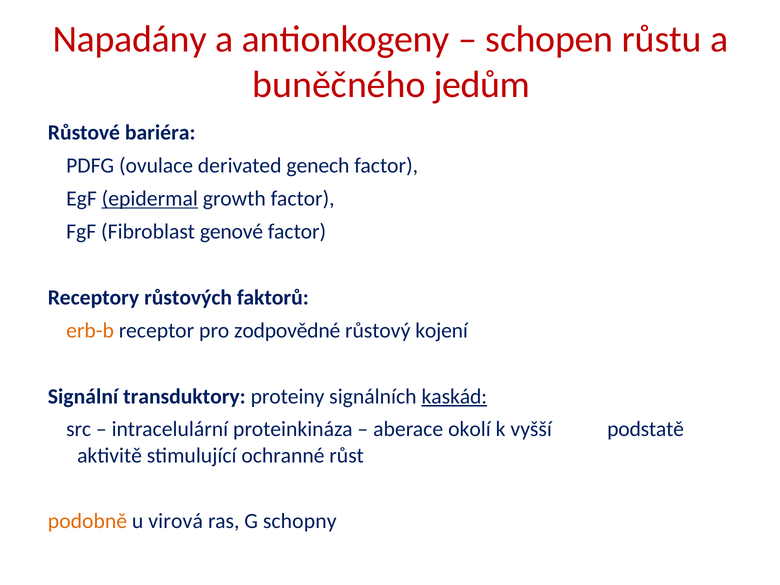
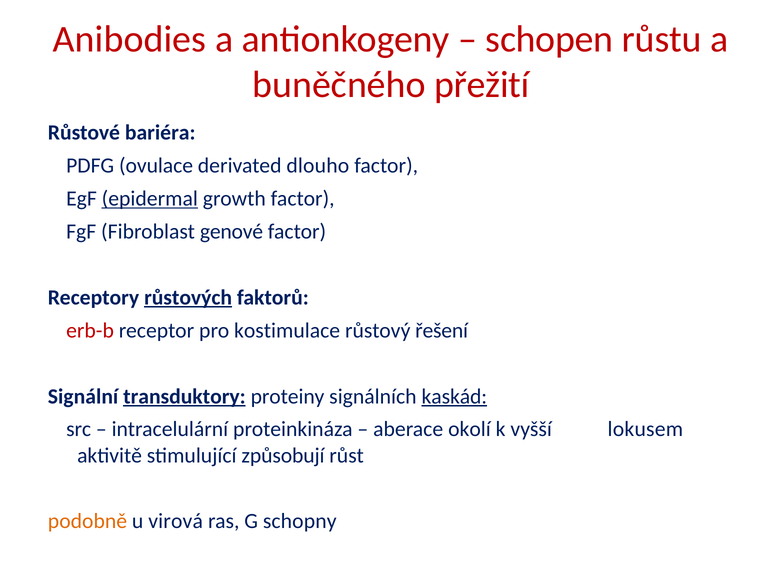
Napadány: Napadány -> Anibodies
jedům: jedům -> přežití
genech: genech -> dlouho
růstových underline: none -> present
erb-b colour: orange -> red
zodpovědné: zodpovědné -> kostimulace
kojení: kojení -> řešení
transduktory underline: none -> present
podstatě: podstatě -> lokusem
ochranné: ochranné -> způsobují
